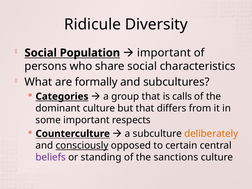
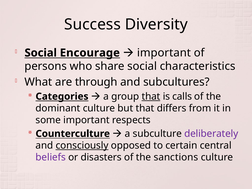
Ridicule: Ridicule -> Success
Population: Population -> Encourage
formally: formally -> through
that at (151, 96) underline: none -> present
deliberately colour: orange -> purple
standing: standing -> disasters
